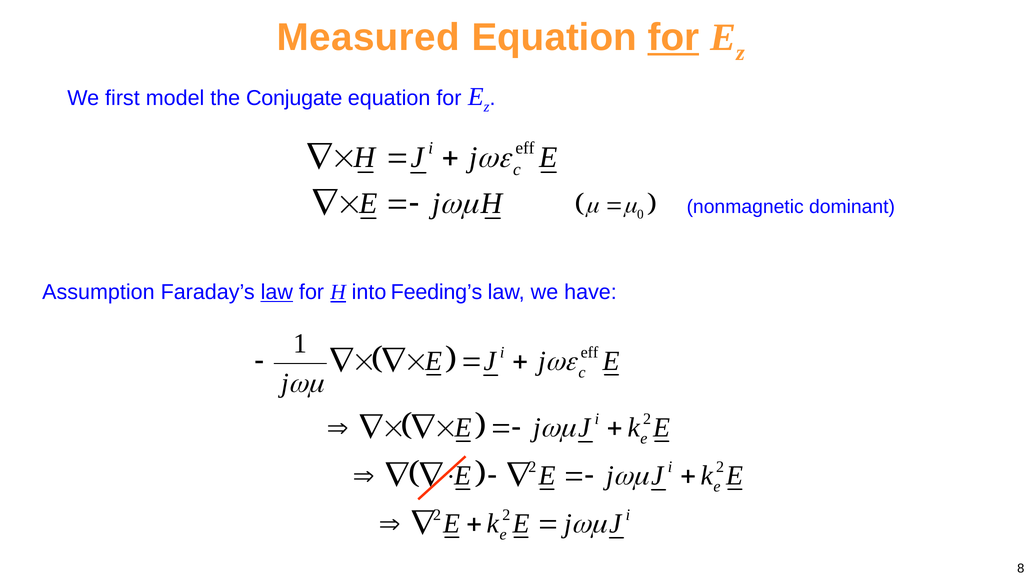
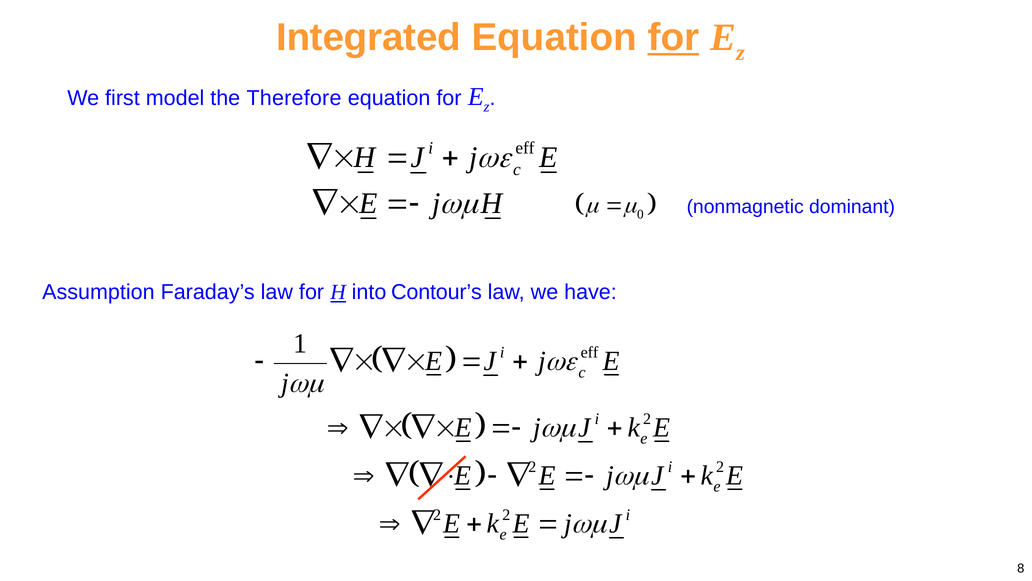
Measured: Measured -> Integrated
Conjugate: Conjugate -> Therefore
law at (277, 292) underline: present -> none
Feeding’s: Feeding’s -> Contour’s
